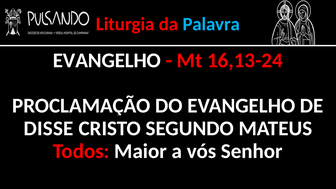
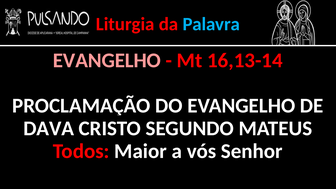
EVANGELHO at (107, 60) colour: white -> pink
16,13-24: 16,13-24 -> 16,13-14
DISSE: DISSE -> DAVA
